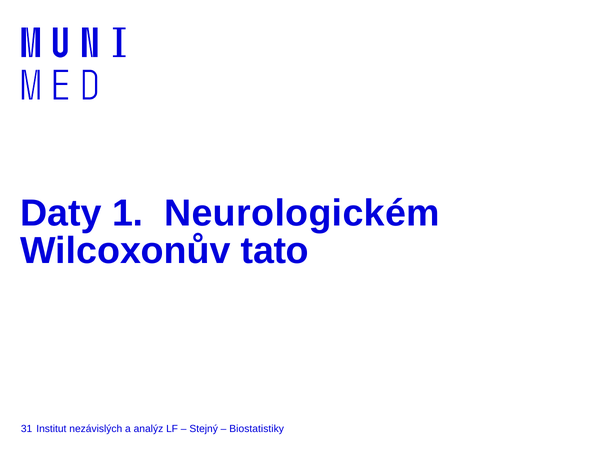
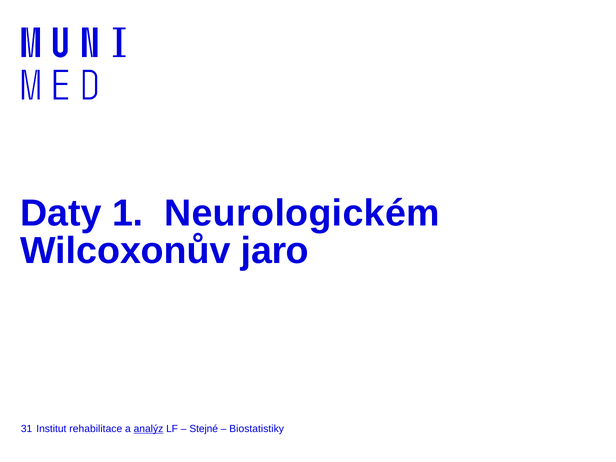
tato: tato -> jaro
nezávislých: nezávislých -> rehabilitace
analýz underline: none -> present
Stejný: Stejný -> Stejné
